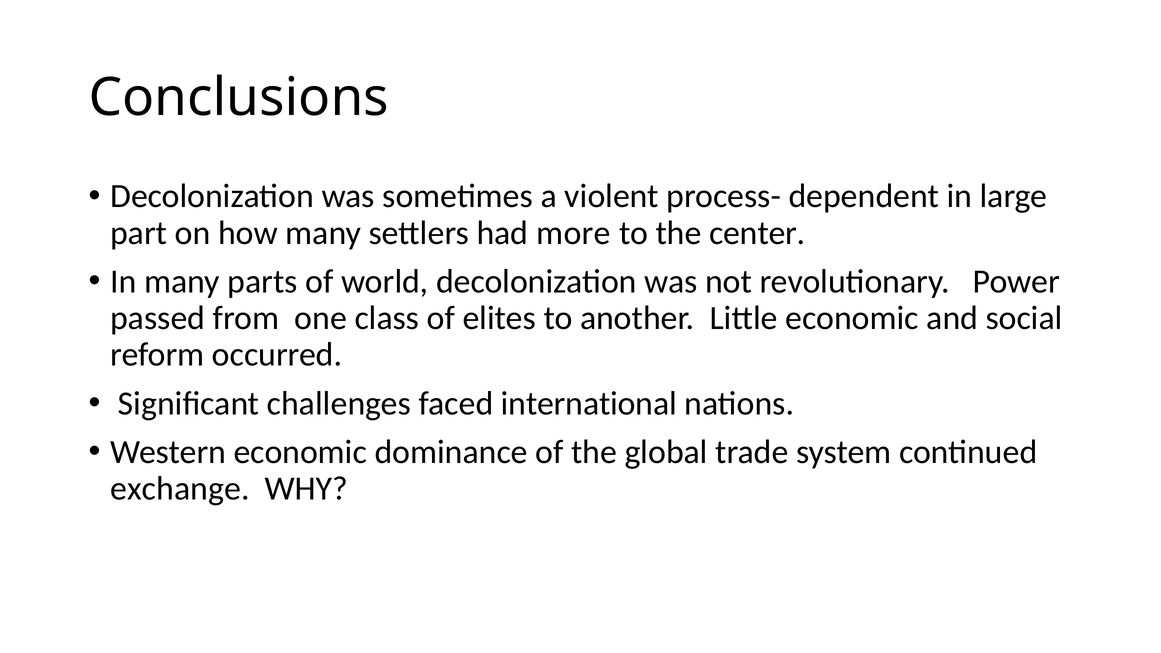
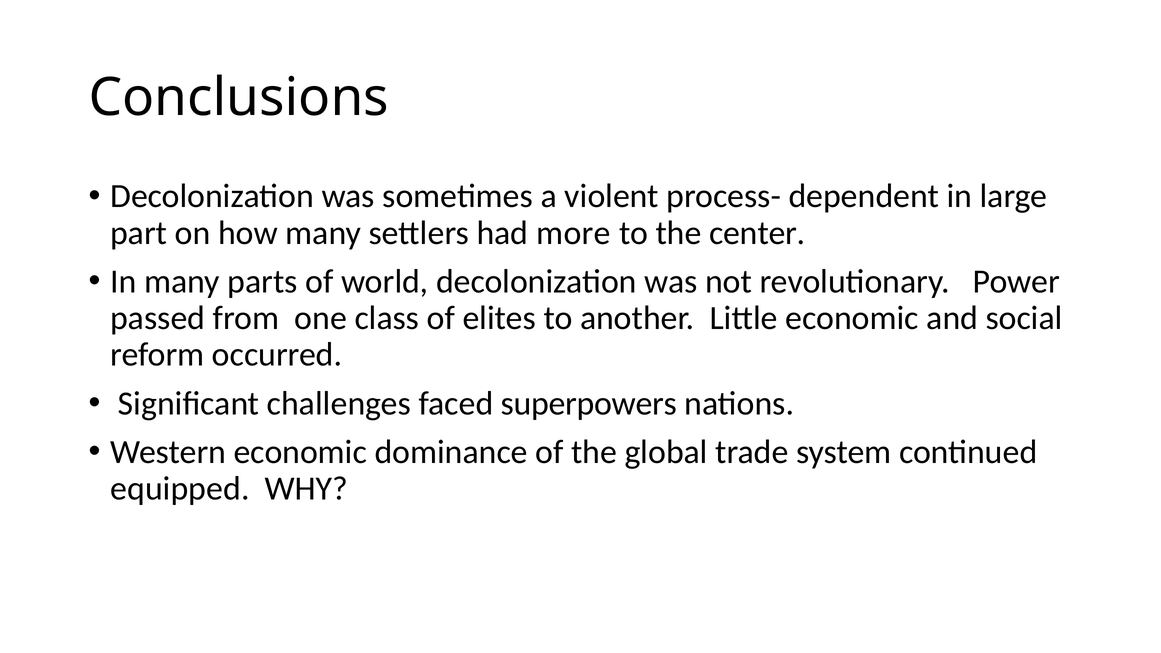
international: international -> superpowers
exchange: exchange -> equipped
